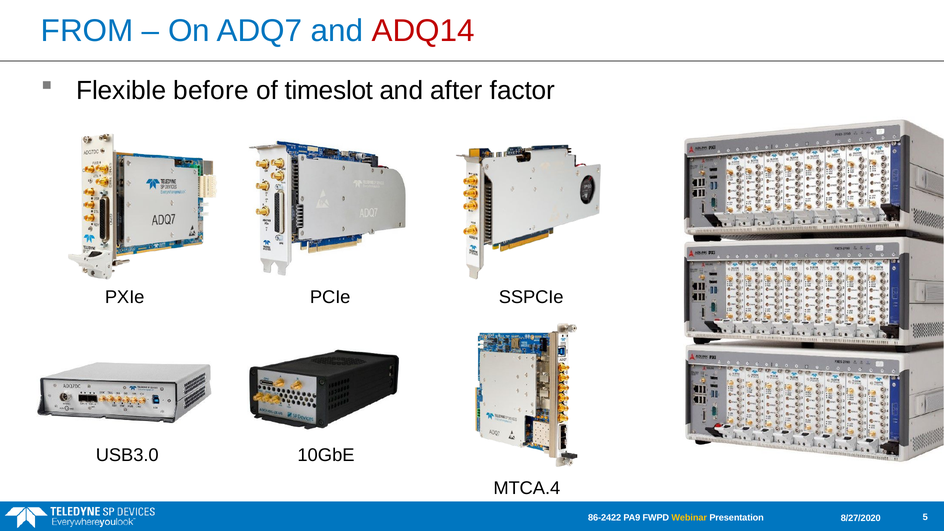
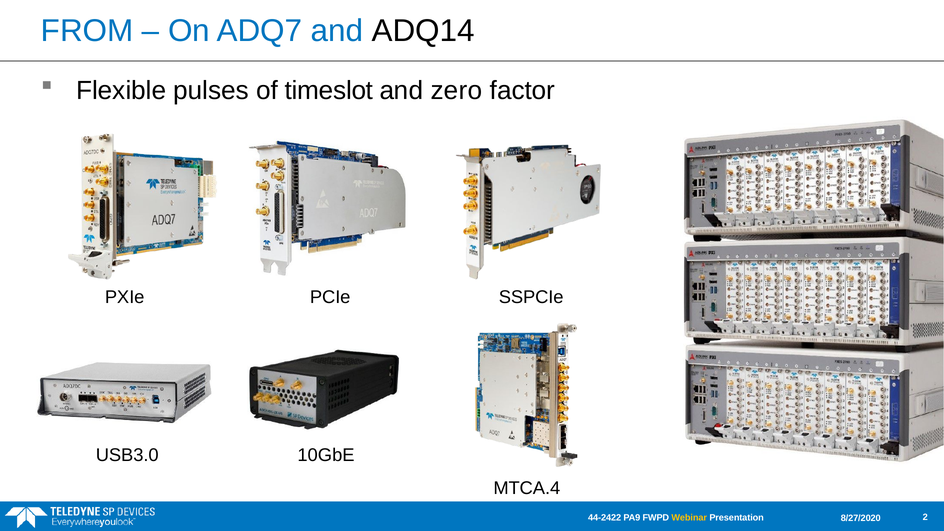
ADQ14 colour: red -> black
before: before -> pulses
after: after -> zero
86-2422: 86-2422 -> 44-2422
5: 5 -> 2
